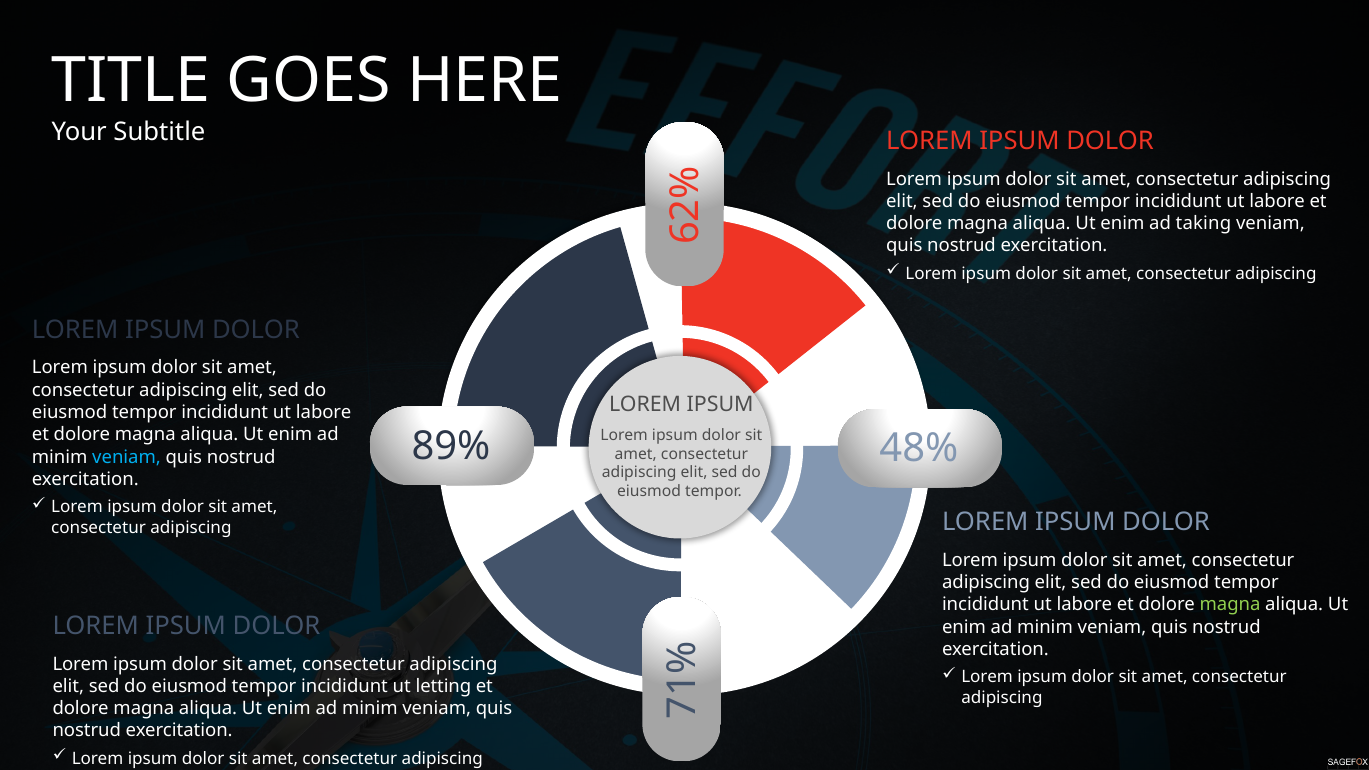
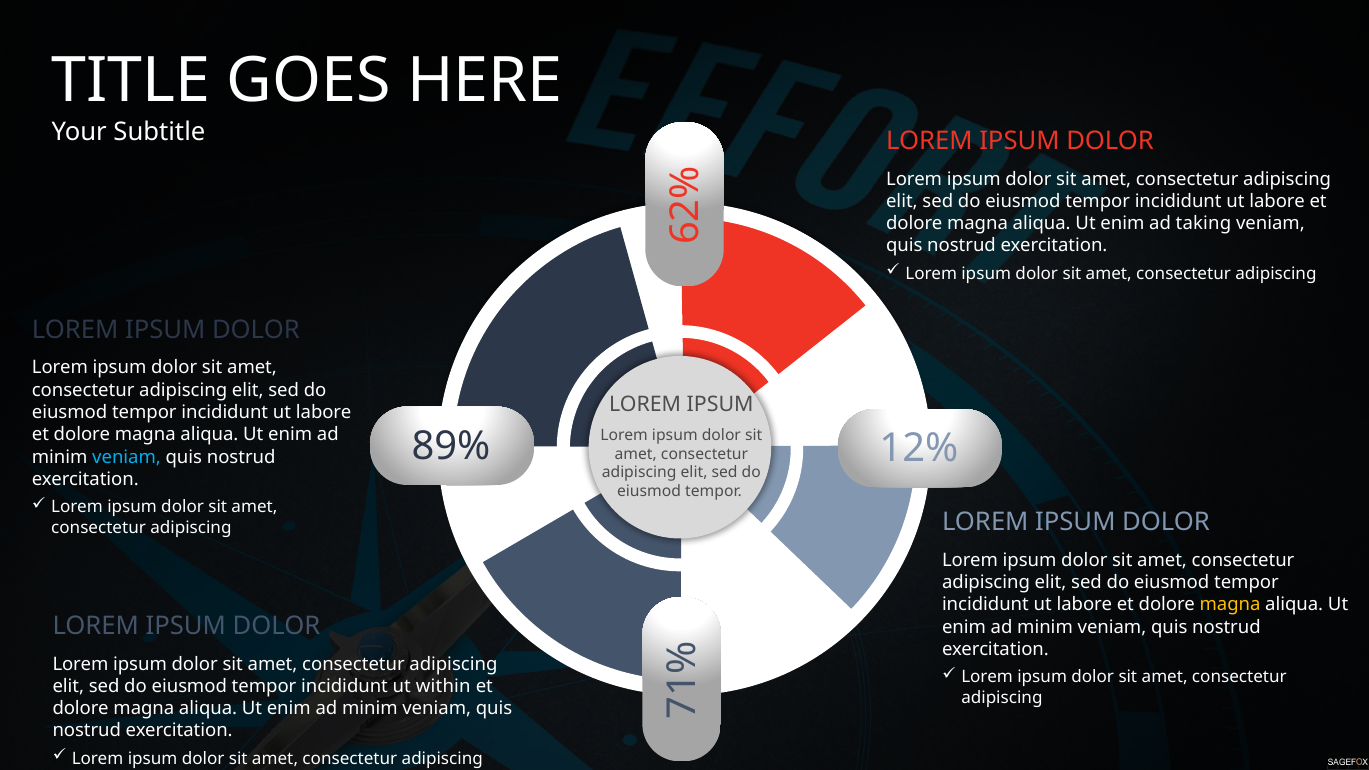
48%: 48% -> 12%
magna at (1230, 605) colour: light green -> yellow
letting: letting -> within
